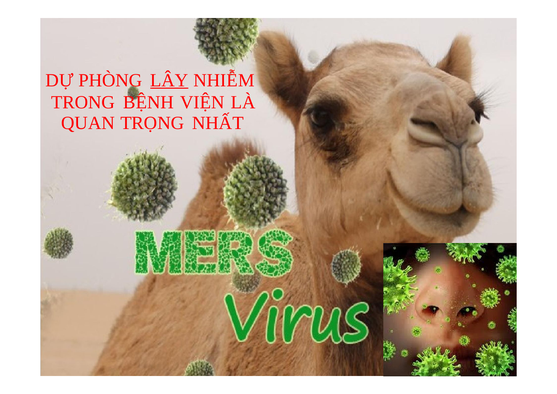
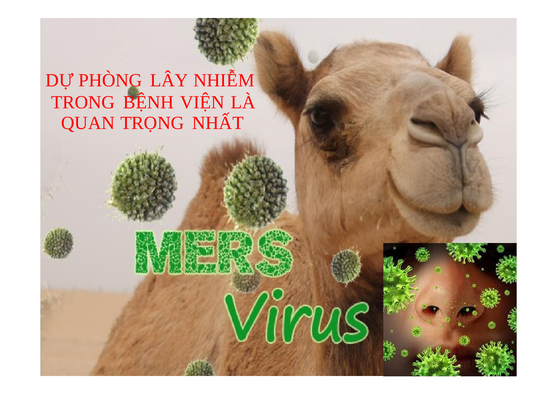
LÂY underline: present -> none
